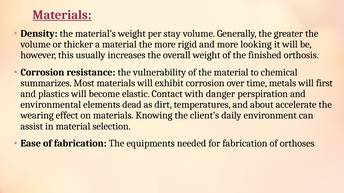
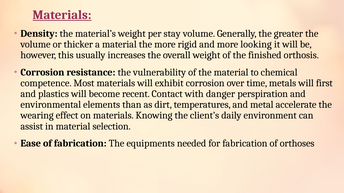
summarizes: summarizes -> competence
elastic: elastic -> recent
dead: dead -> than
about: about -> metal
